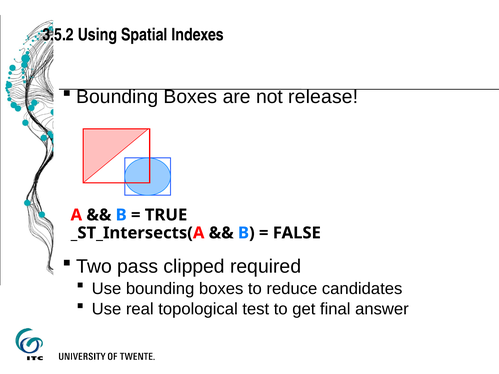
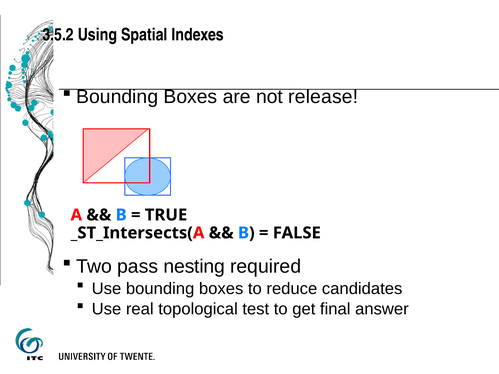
clipped: clipped -> nesting
